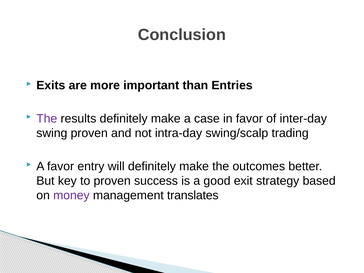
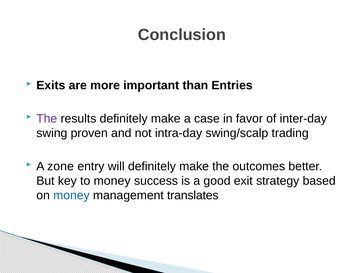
A favor: favor -> zone
to proven: proven -> money
money at (71, 195) colour: purple -> blue
